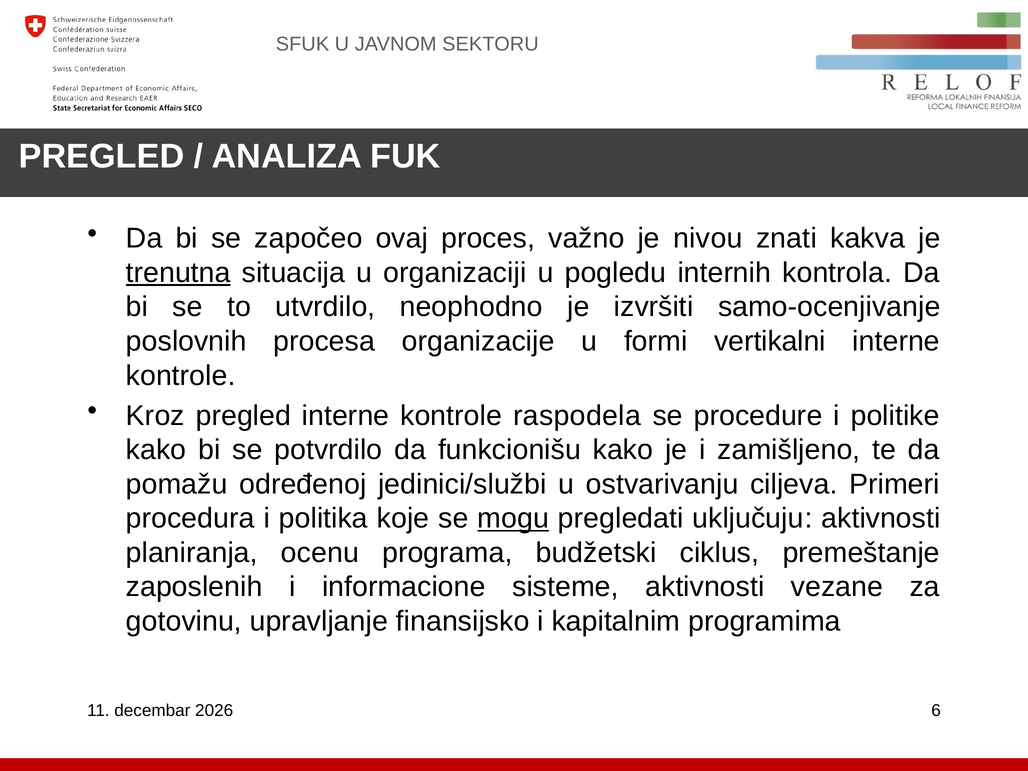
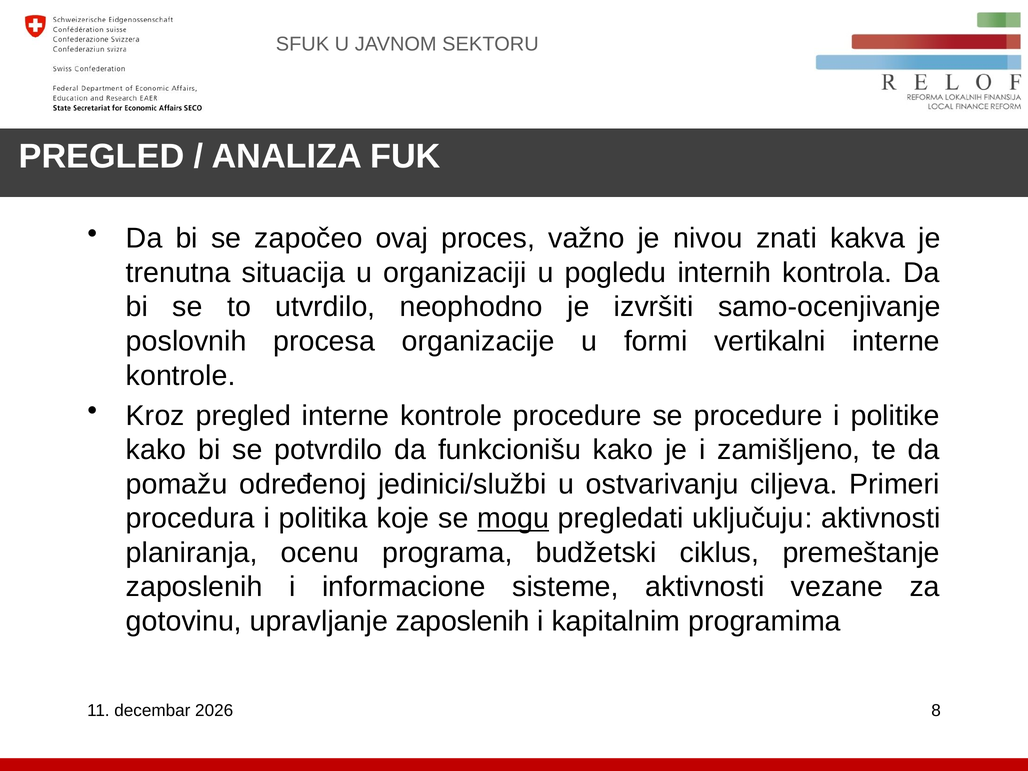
trenutna underline: present -> none
kontrole raspodela: raspodela -> procedure
upravljanje finansijsko: finansijsko -> zaposlenih
6: 6 -> 8
